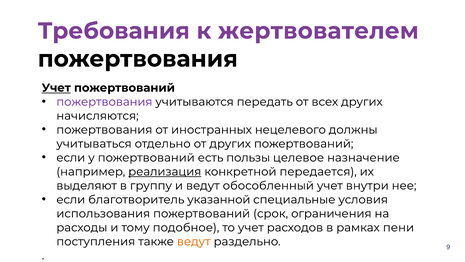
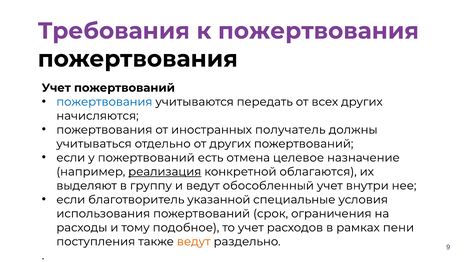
к жертвователем: жертвователем -> пожертвования
Учет at (56, 88) underline: present -> none
пожертвования at (104, 102) colour: purple -> blue
нецелевого: нецелевого -> получатель
пользы: пользы -> отмена
передается: передается -> облагаются
